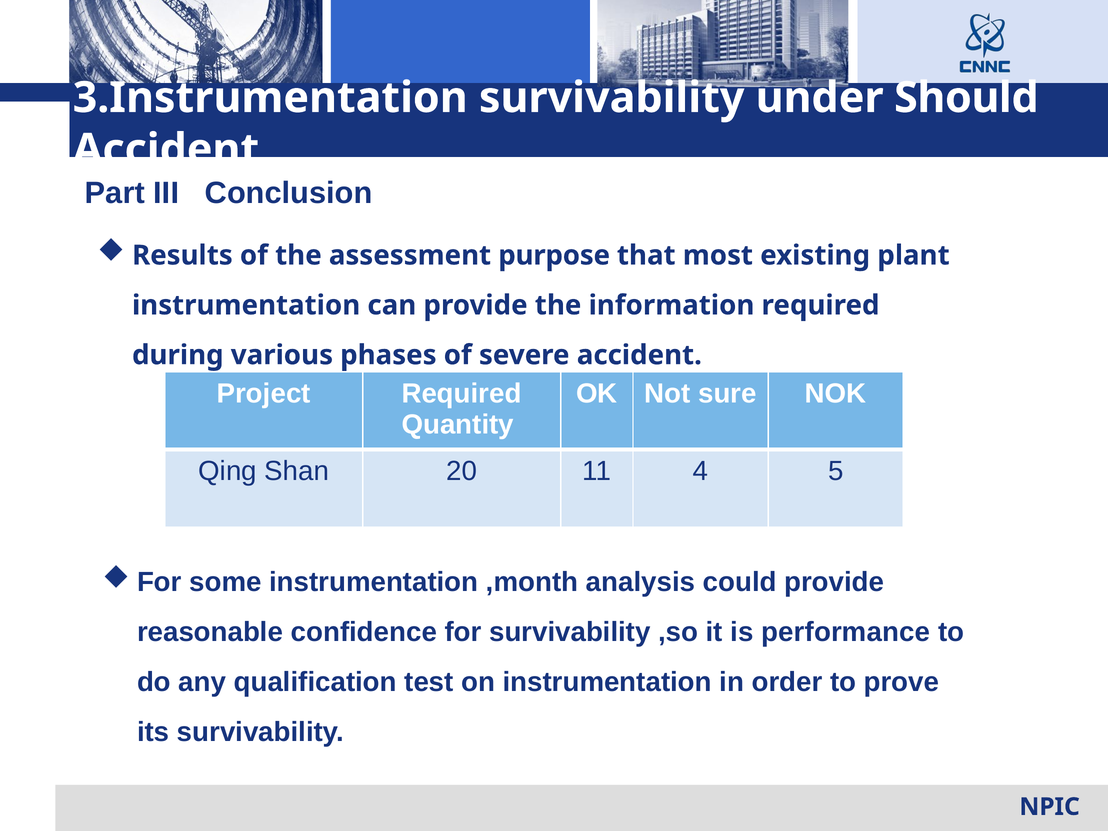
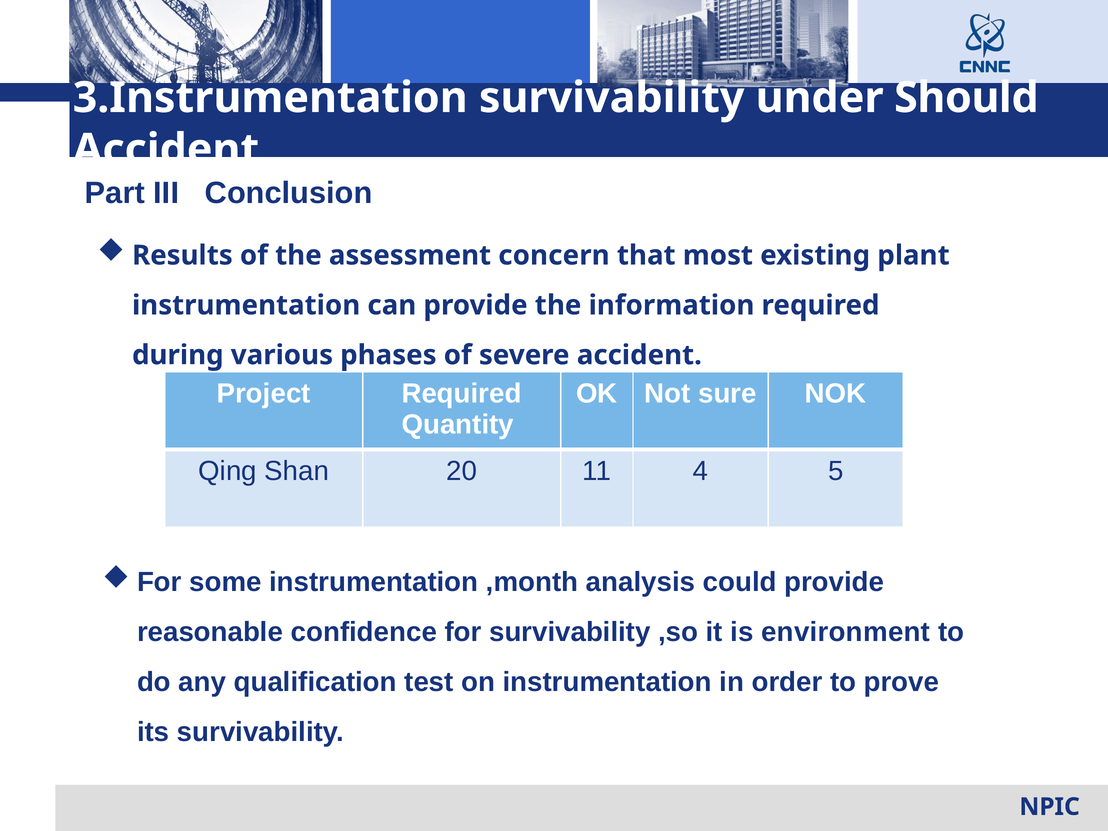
purpose: purpose -> concern
performance: performance -> environment
